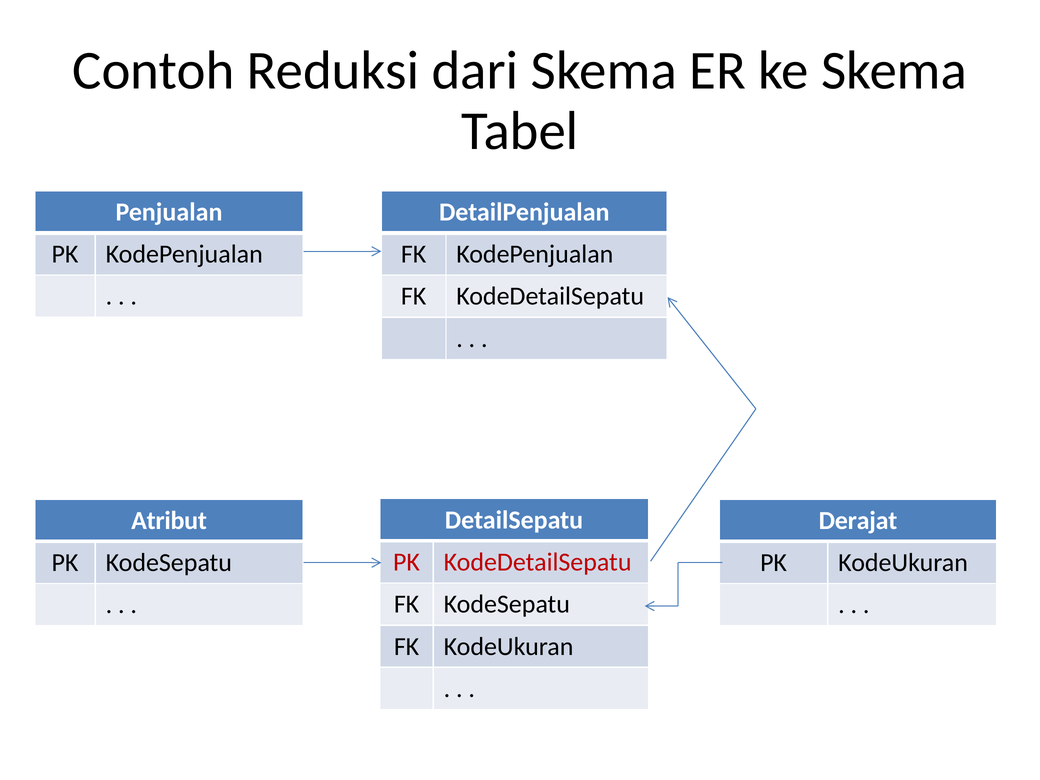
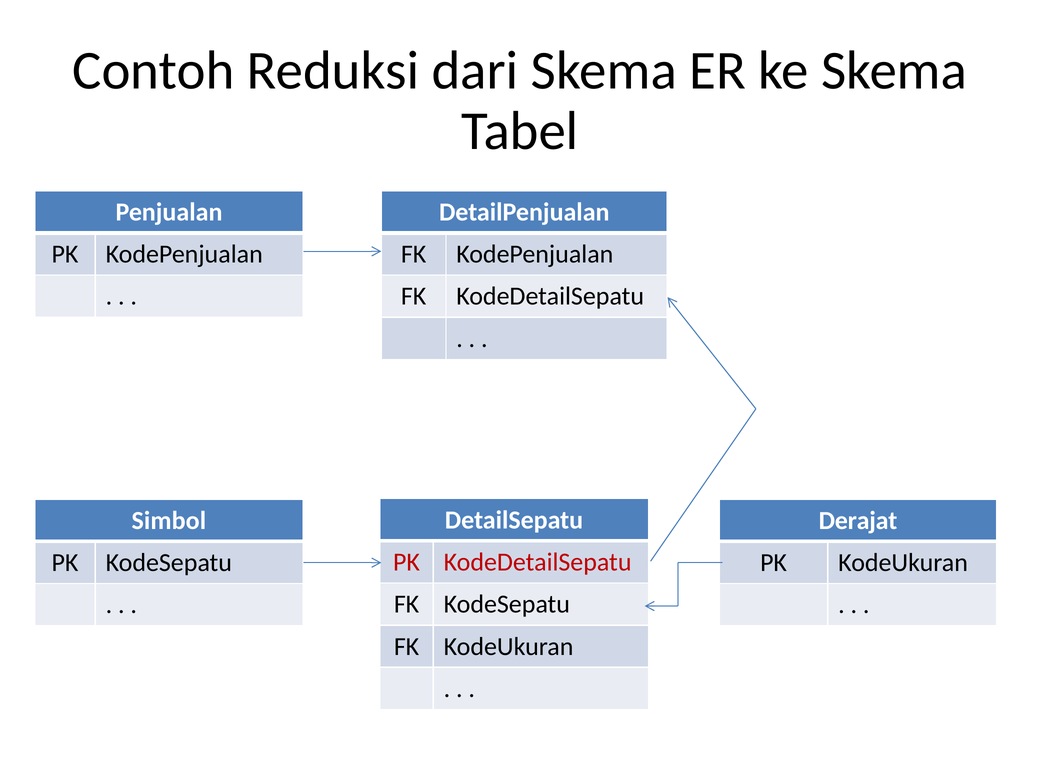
Atribut: Atribut -> Simbol
